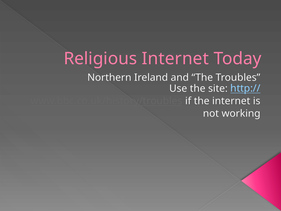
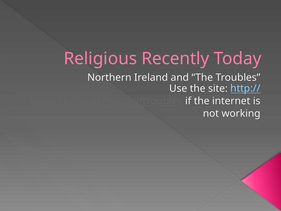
Religious Internet: Internet -> Recently
